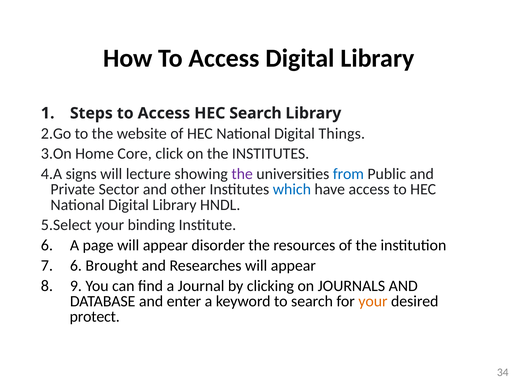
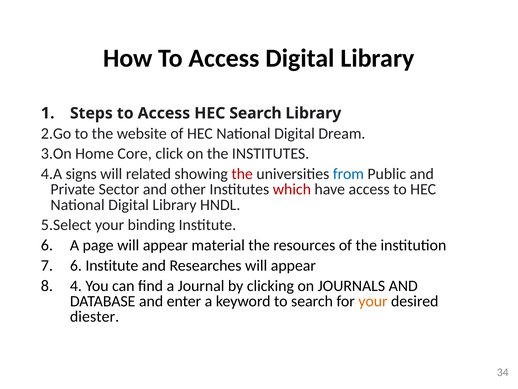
Things: Things -> Dream
lecture: lecture -> related
the at (242, 174) colour: purple -> red
which colour: blue -> red
disorder: disorder -> material
6 Brought: Brought -> Institute
9: 9 -> 4
protect: protect -> diester
